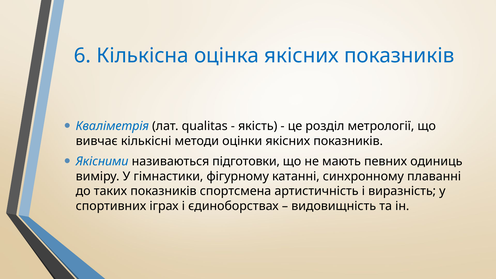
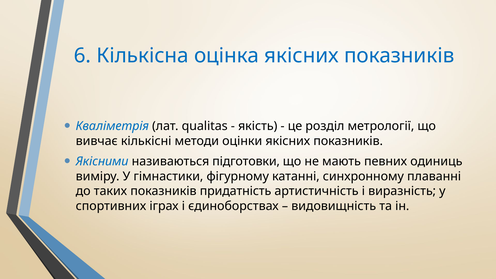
спортсмена: спортсмена -> придатність
